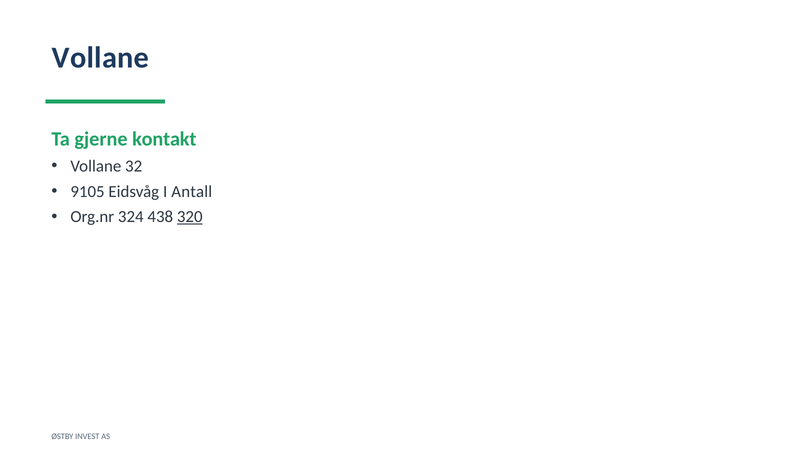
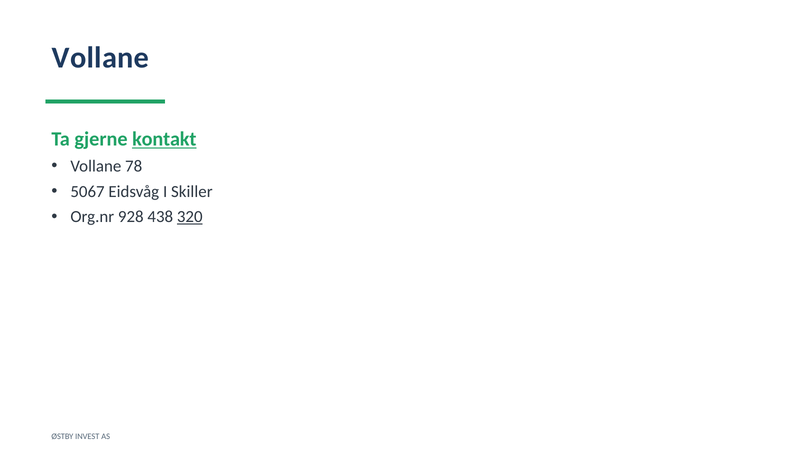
kontakt underline: none -> present
32: 32 -> 78
9105: 9105 -> 5067
Antall: Antall -> Skiller
324: 324 -> 928
